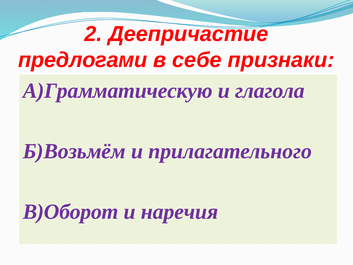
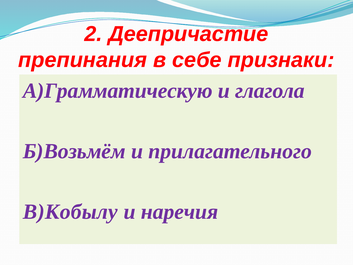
предлогами: предлогами -> препинания
В)Оборот: В)Оборот -> В)Кобылу
